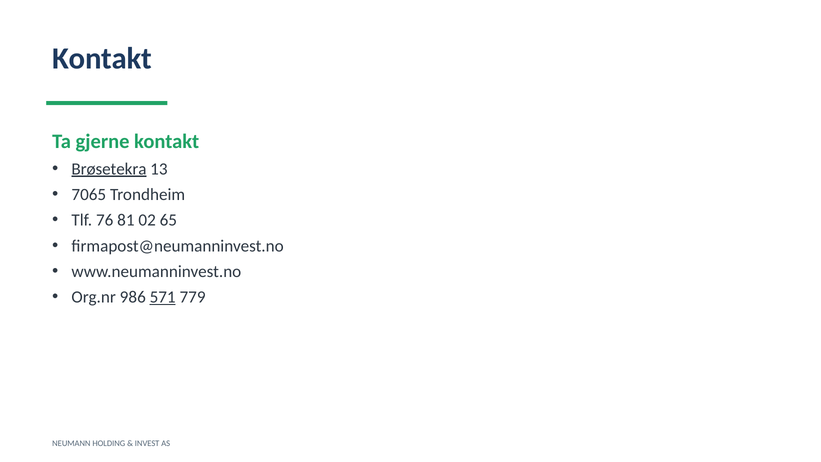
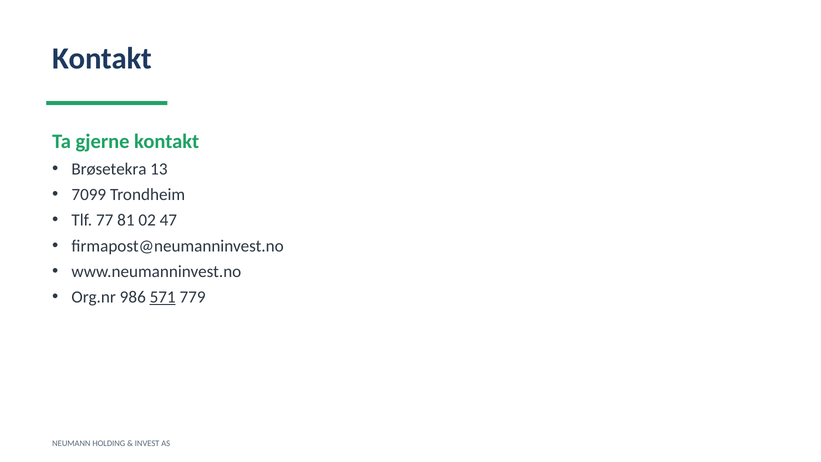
Brøsetekra underline: present -> none
7065: 7065 -> 7099
76: 76 -> 77
65: 65 -> 47
